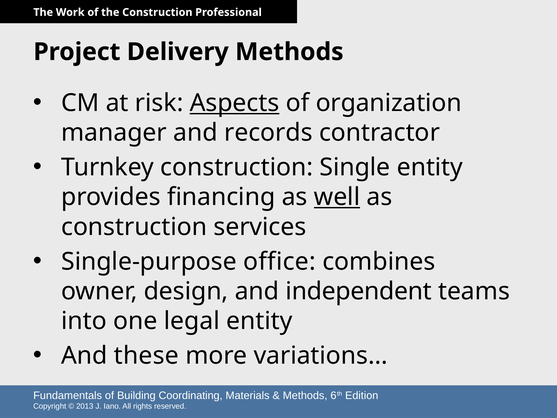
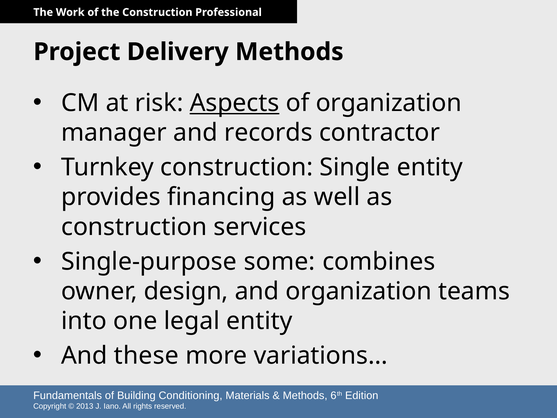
well underline: present -> none
office: office -> some
and independent: independent -> organization
Coordinating: Coordinating -> Conditioning
